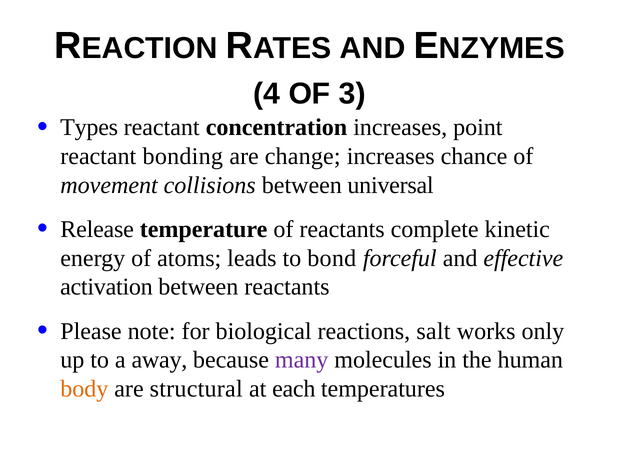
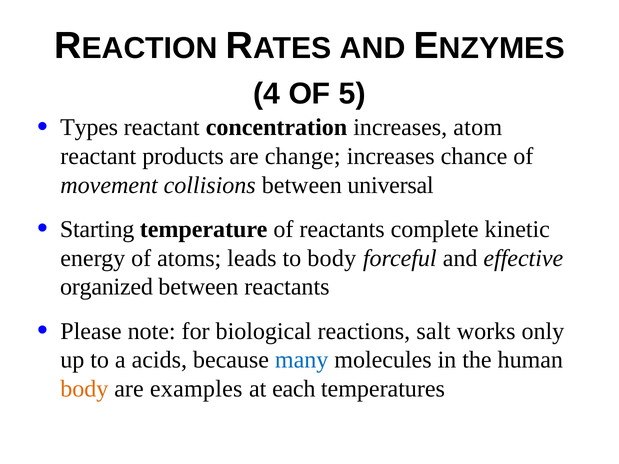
3: 3 -> 5
point: point -> atom
bonding: bonding -> products
Release: Release -> Starting
to bond: bond -> body
activation: activation -> organized
away: away -> acids
many colour: purple -> blue
structural: structural -> examples
